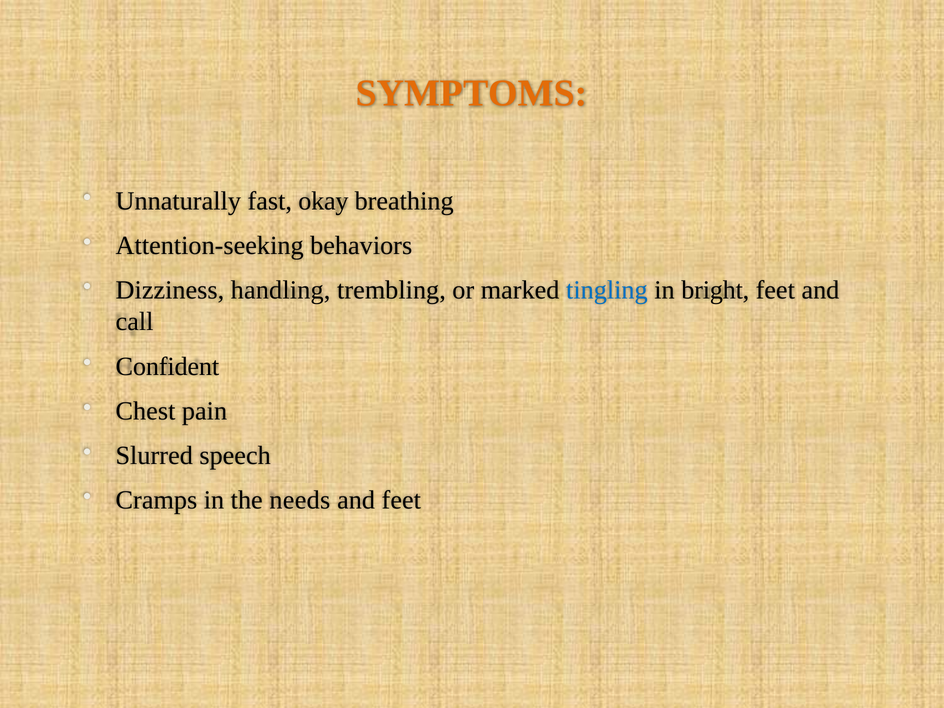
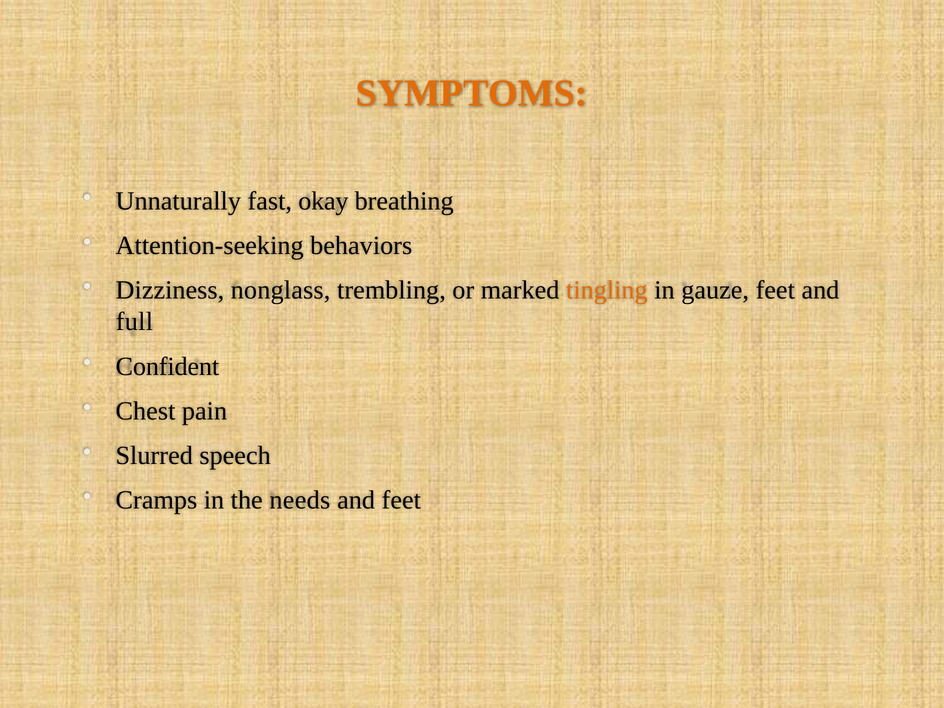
handling: handling -> nonglass
tingling colour: blue -> orange
bright: bright -> gauze
call: call -> full
